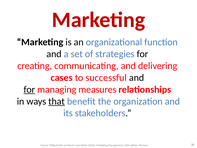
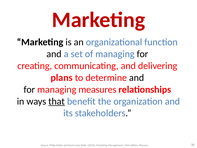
of strategies: strategies -> managing
cases: cases -> plans
successful: successful -> determine
for at (29, 89) underline: present -> none
